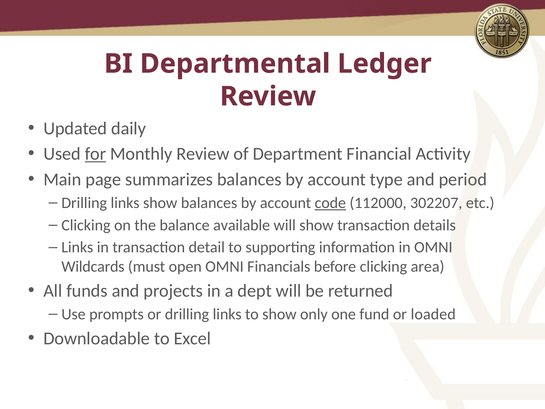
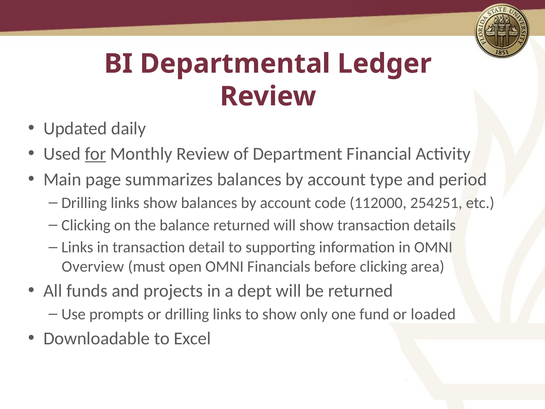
code underline: present -> none
302207: 302207 -> 254251
balance available: available -> returned
Wildcards: Wildcards -> Overview
